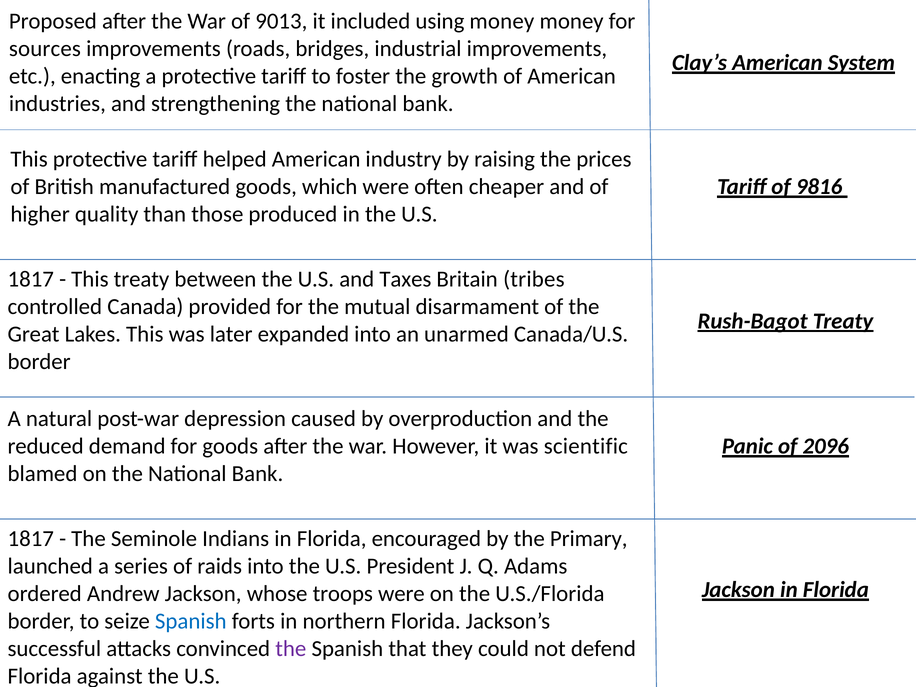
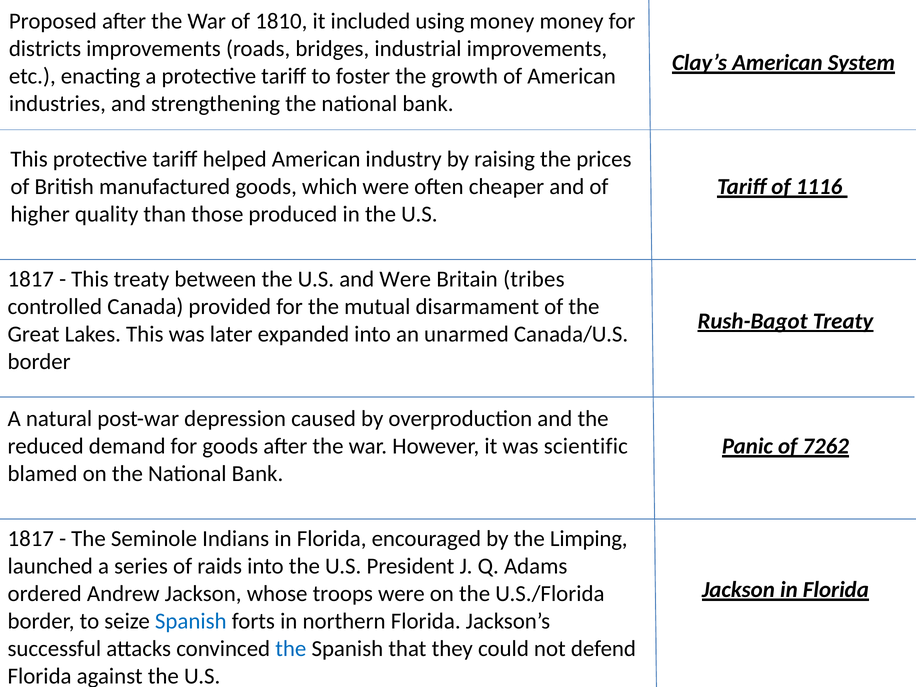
9013: 9013 -> 1810
sources: sources -> districts
9816: 9816 -> 1116
and Taxes: Taxes -> Were
2096: 2096 -> 7262
Primary: Primary -> Limping
the at (291, 649) colour: purple -> blue
